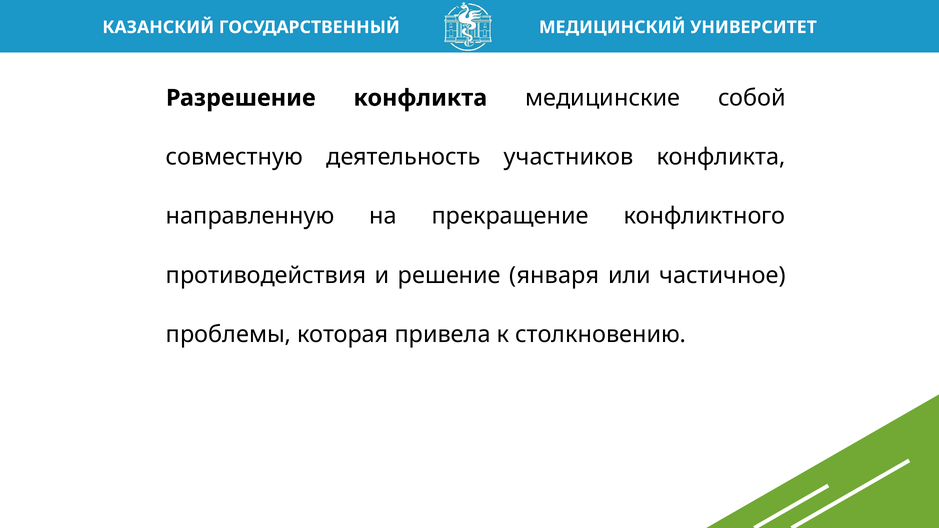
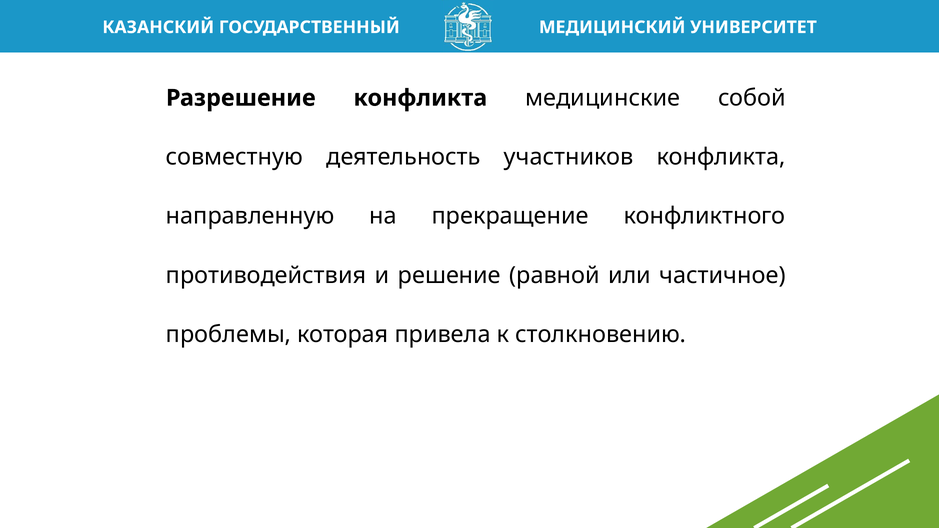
января: января -> равной
